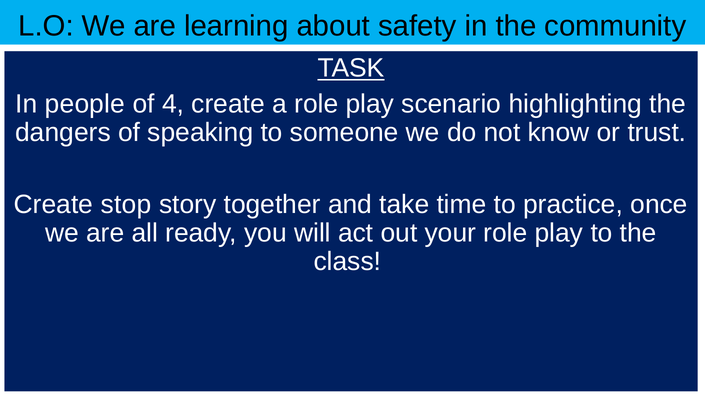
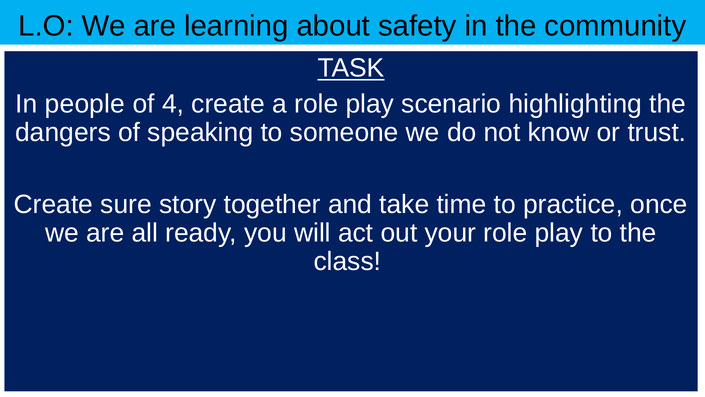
stop: stop -> sure
